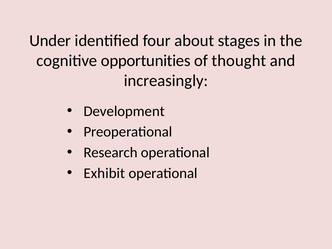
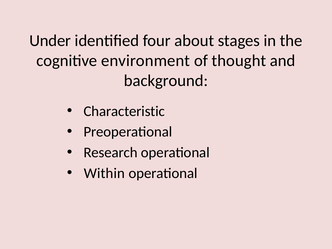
opportunities: opportunities -> environment
increasingly: increasingly -> background
Development: Development -> Characteristic
Exhibit: Exhibit -> Within
